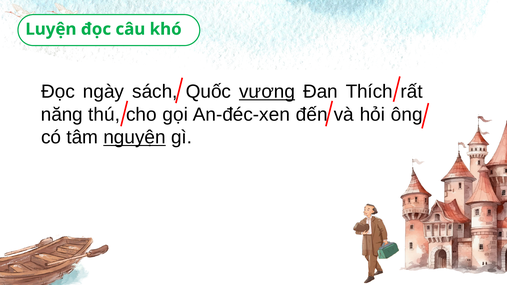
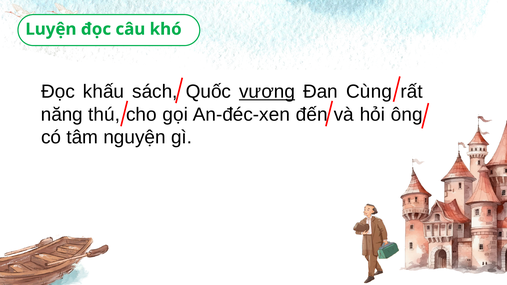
ngày: ngày -> khấu
Thích: Thích -> Cùng
nguyện underline: present -> none
